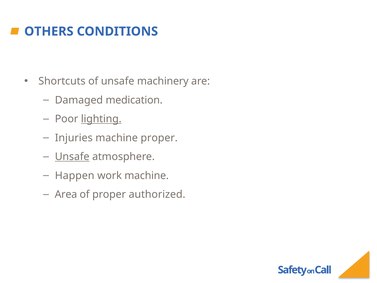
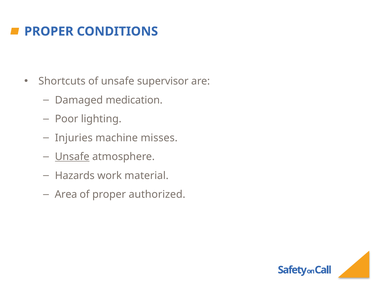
OTHERS at (49, 31): OTHERS -> PROPER
machinery: machinery -> supervisor
lighting underline: present -> none
machine proper: proper -> misses
Happen: Happen -> Hazards
work machine: machine -> material
